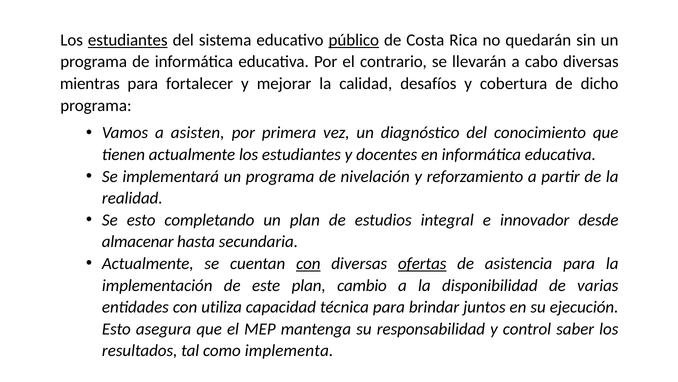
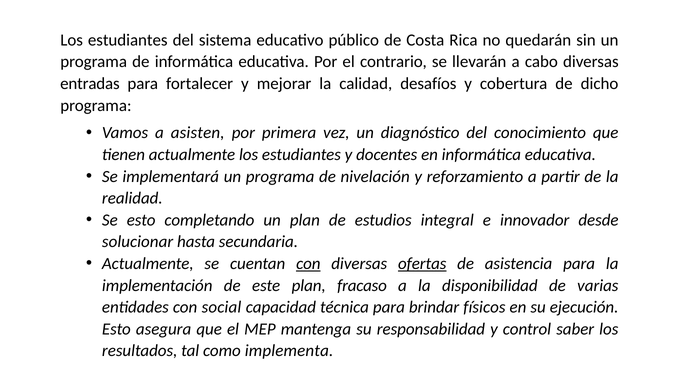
estudiantes at (128, 40) underline: present -> none
público underline: present -> none
mientras: mientras -> entradas
almacenar: almacenar -> solucionar
cambio: cambio -> fracaso
utiliza: utiliza -> social
juntos: juntos -> físicos
